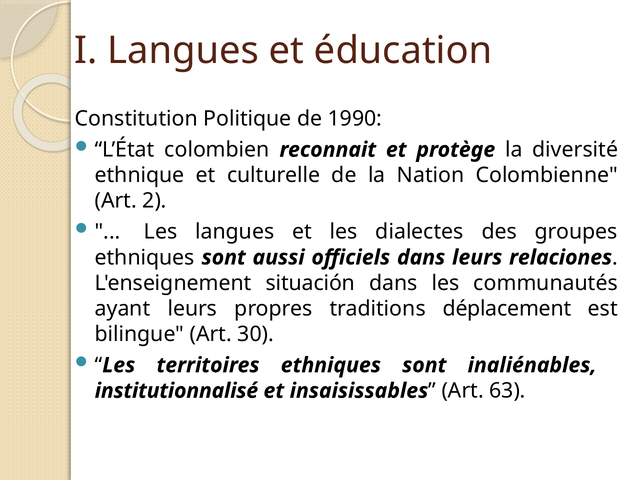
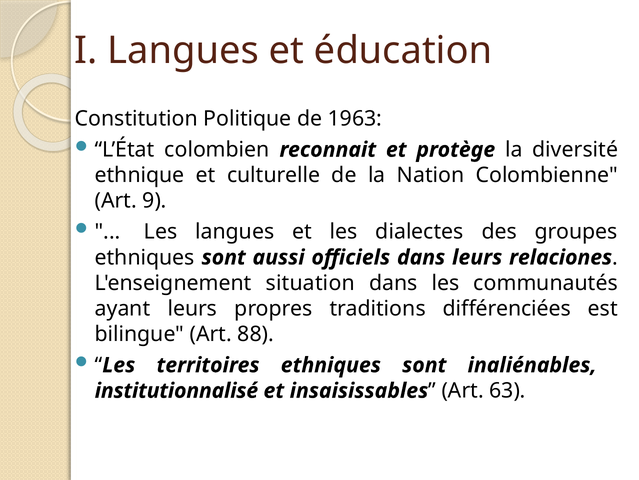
1990: 1990 -> 1963
2: 2 -> 9
situación: situación -> situation
déplacement: déplacement -> différenciées
30: 30 -> 88
